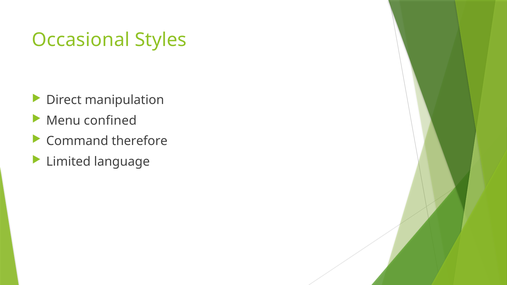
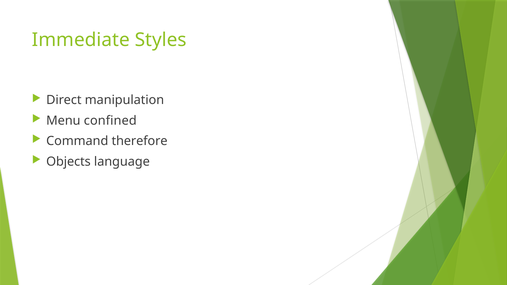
Occasional: Occasional -> Immediate
Limited: Limited -> Objects
